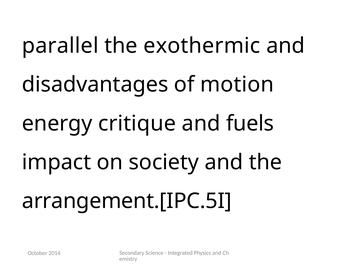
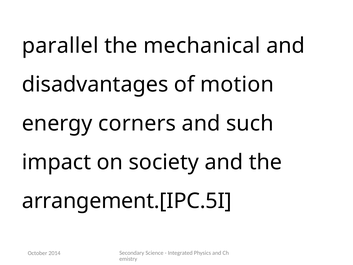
exothermic: exothermic -> mechanical
critique: critique -> corners
fuels: fuels -> such
